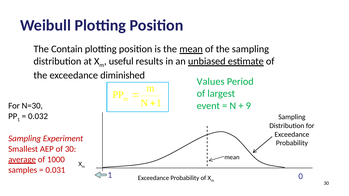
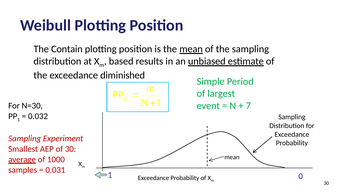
useful: useful -> based
Values: Values -> Simple
9: 9 -> 7
